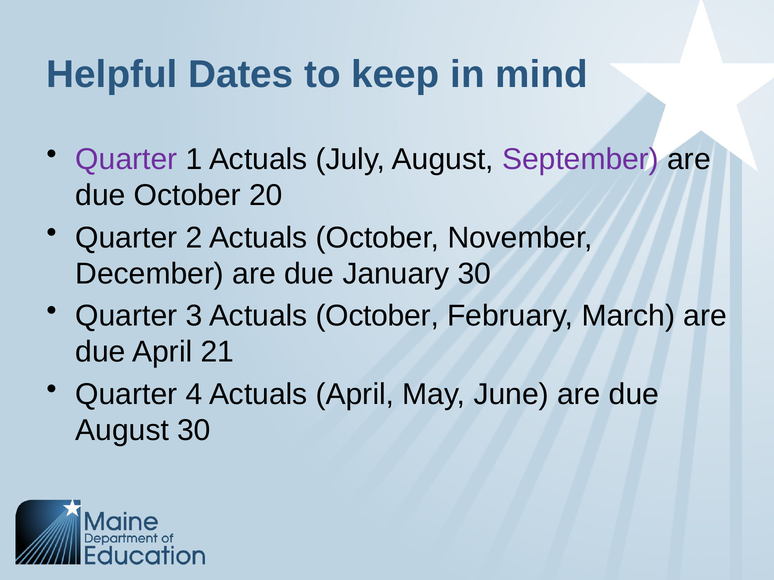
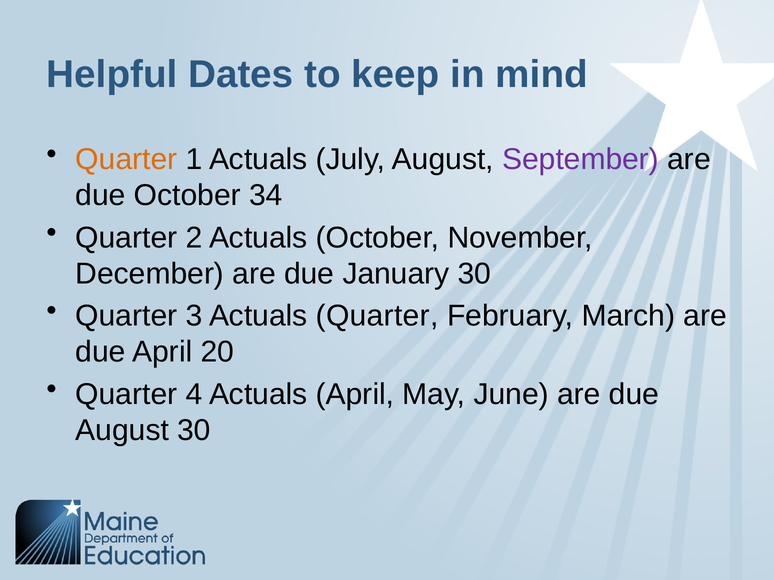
Quarter at (126, 159) colour: purple -> orange
20: 20 -> 34
3 Actuals October: October -> Quarter
21: 21 -> 20
